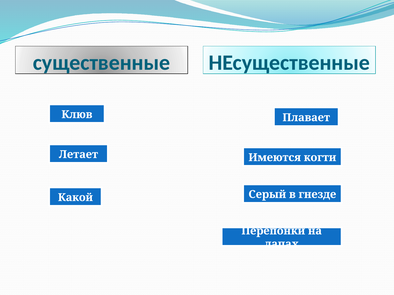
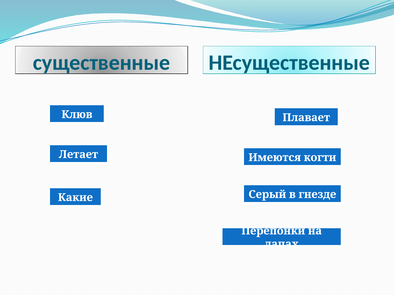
Какой: Какой -> Какие
